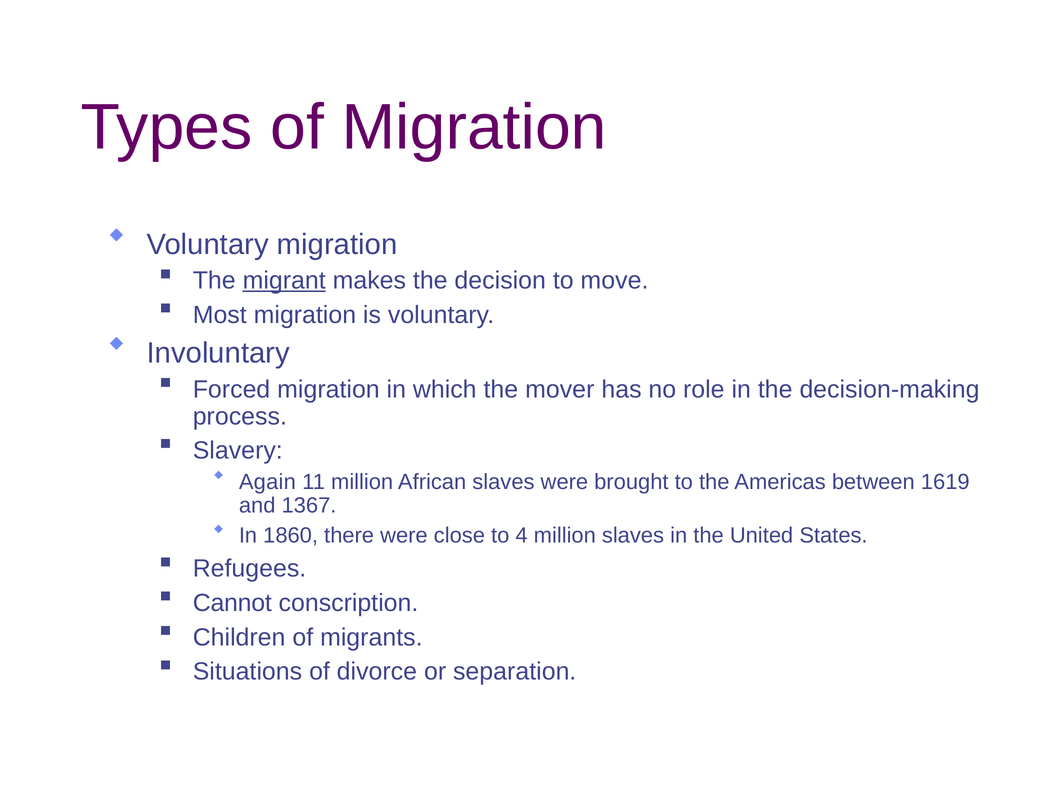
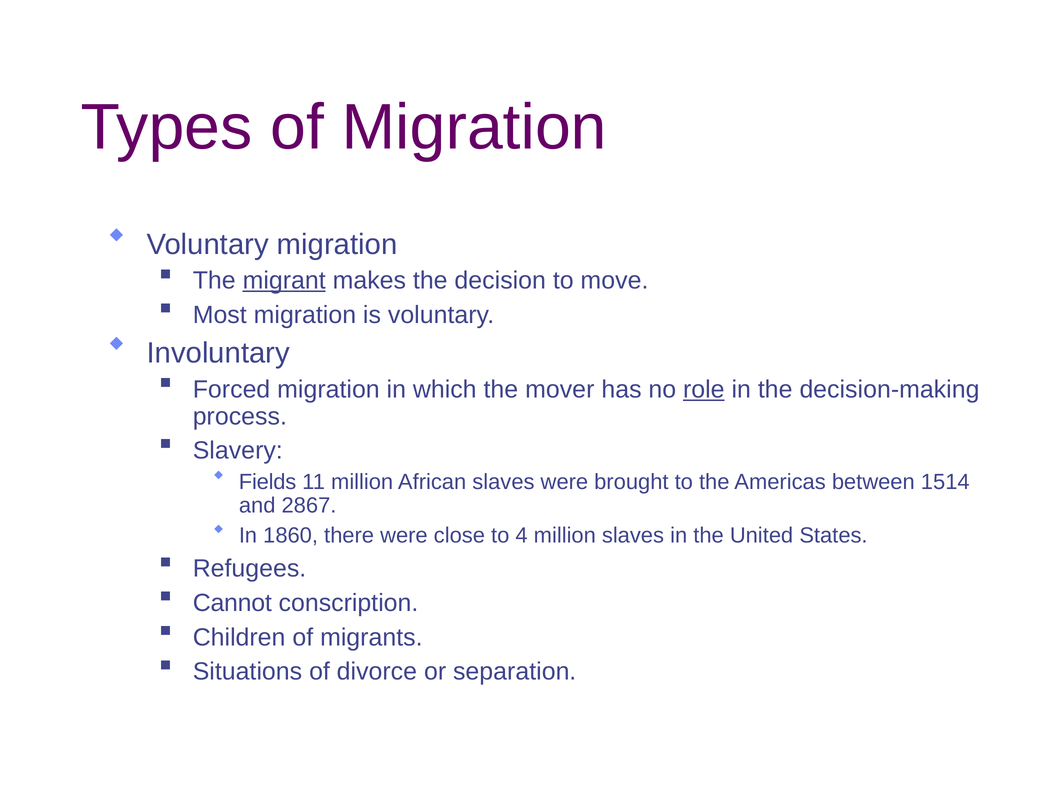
role underline: none -> present
Again: Again -> Fields
1619: 1619 -> 1514
1367: 1367 -> 2867
